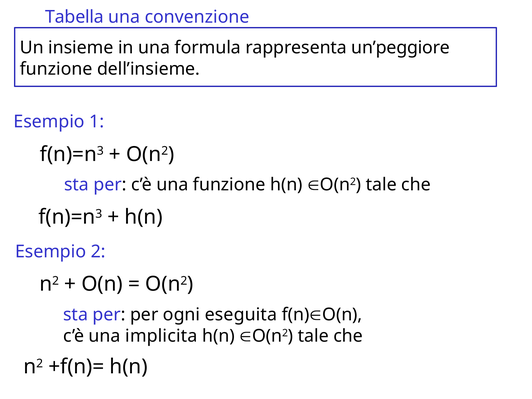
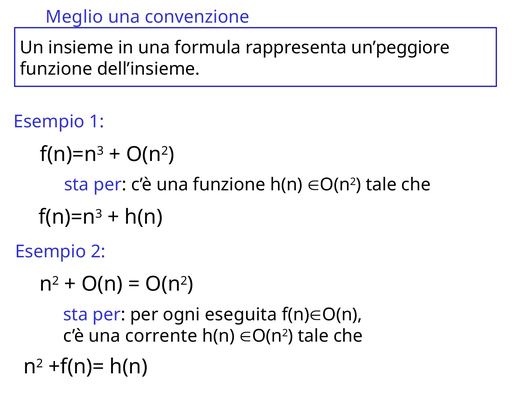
Tabella: Tabella -> Meglio
implicita: implicita -> corrente
